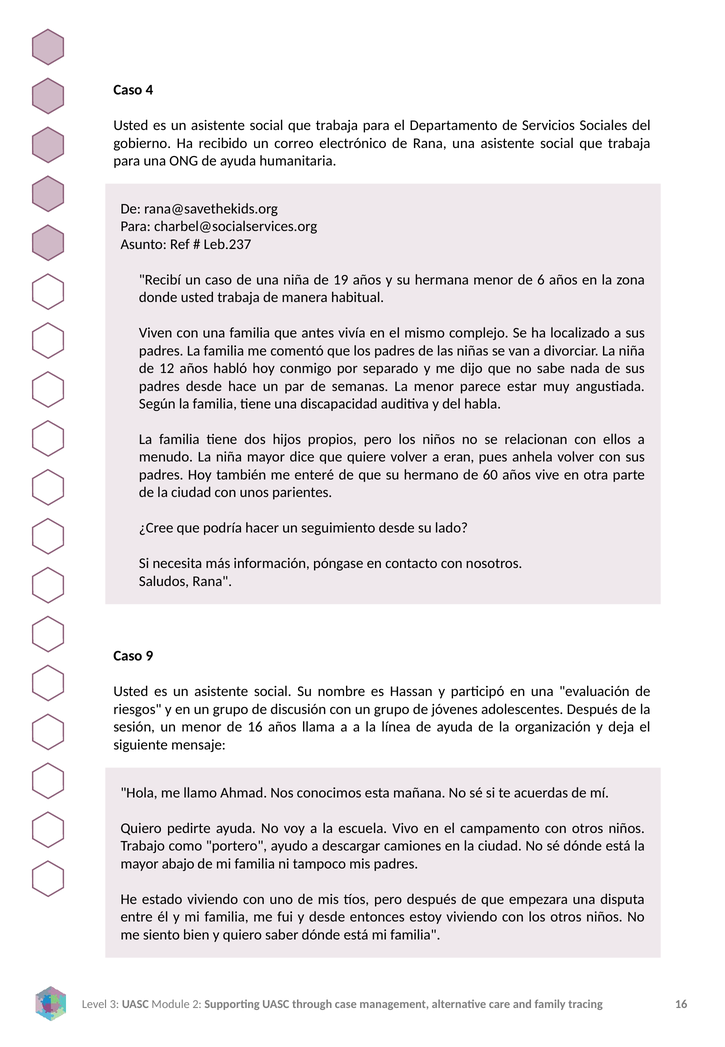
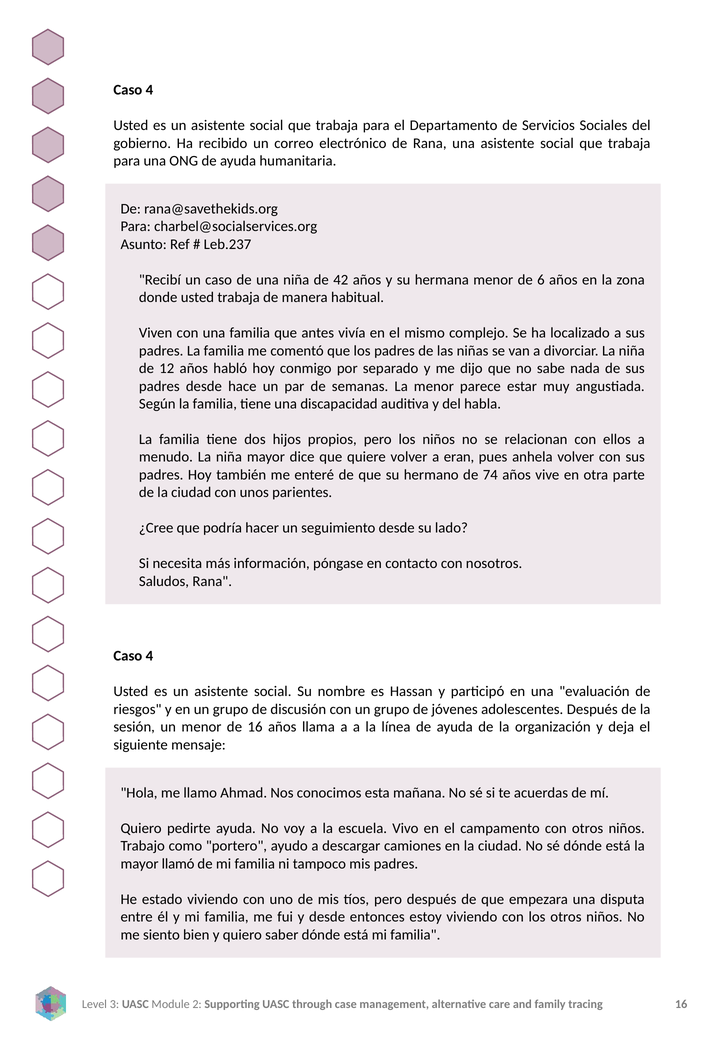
19: 19 -> 42
60: 60 -> 74
9 at (149, 656): 9 -> 4
abajo: abajo -> llamó
